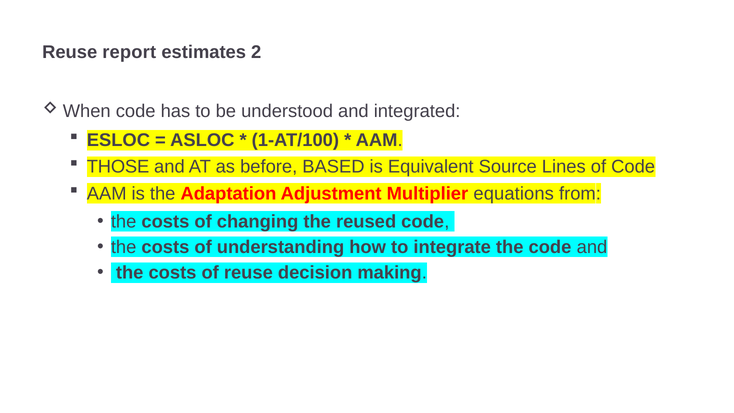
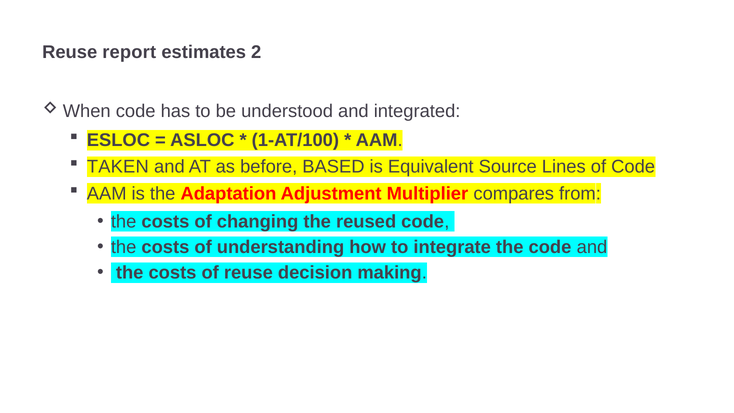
THOSE: THOSE -> TAKEN
equations: equations -> compares
